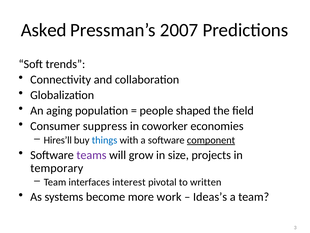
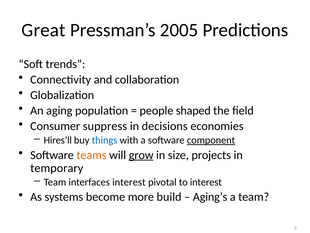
Asked: Asked -> Great
2007: 2007 -> 2005
coworker: coworker -> decisions
teams colour: purple -> orange
grow underline: none -> present
to written: written -> interest
work: work -> build
Ideas’s: Ideas’s -> Aging’s
